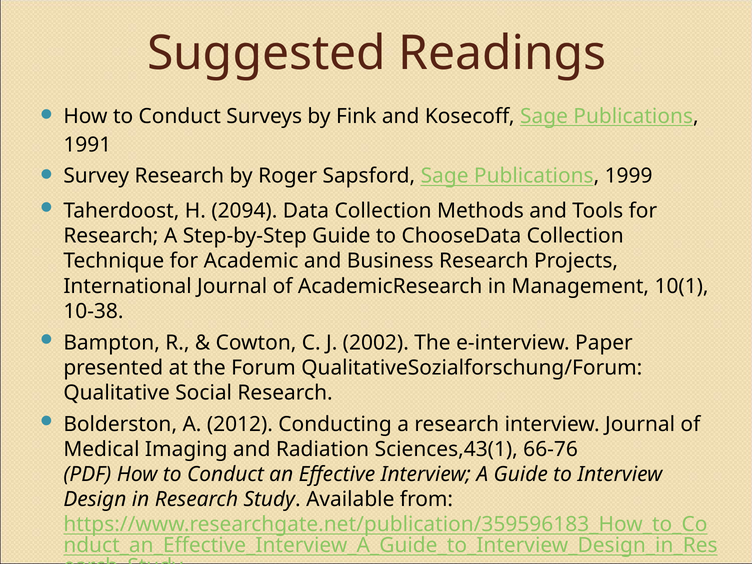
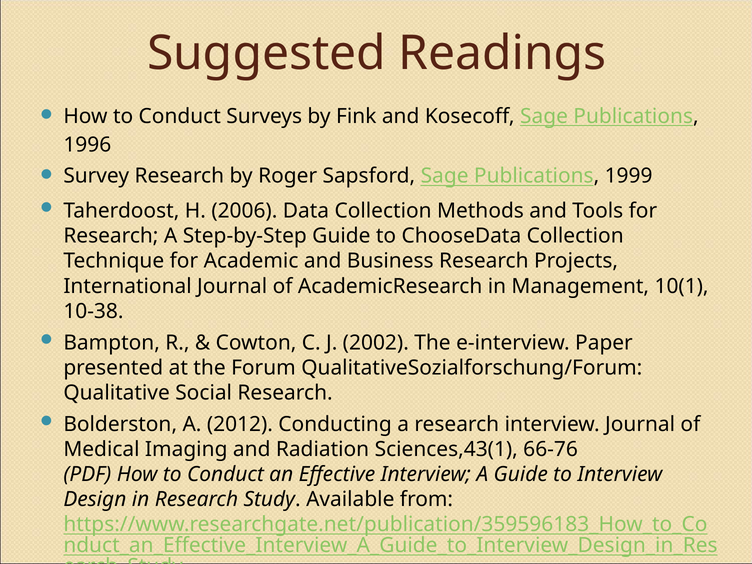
1991: 1991 -> 1996
2094: 2094 -> 2006
